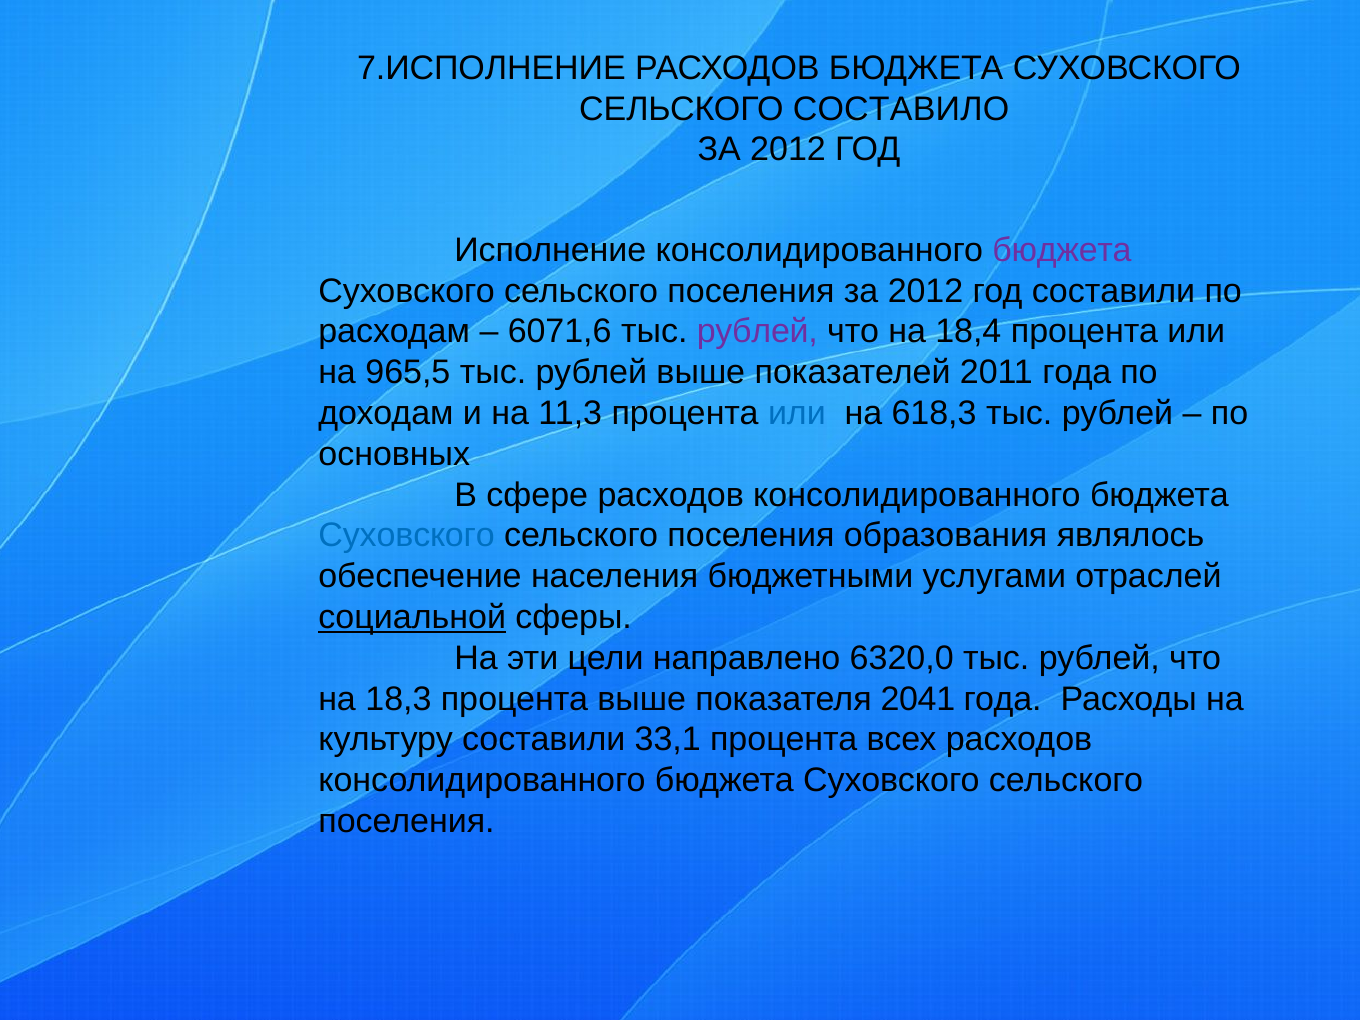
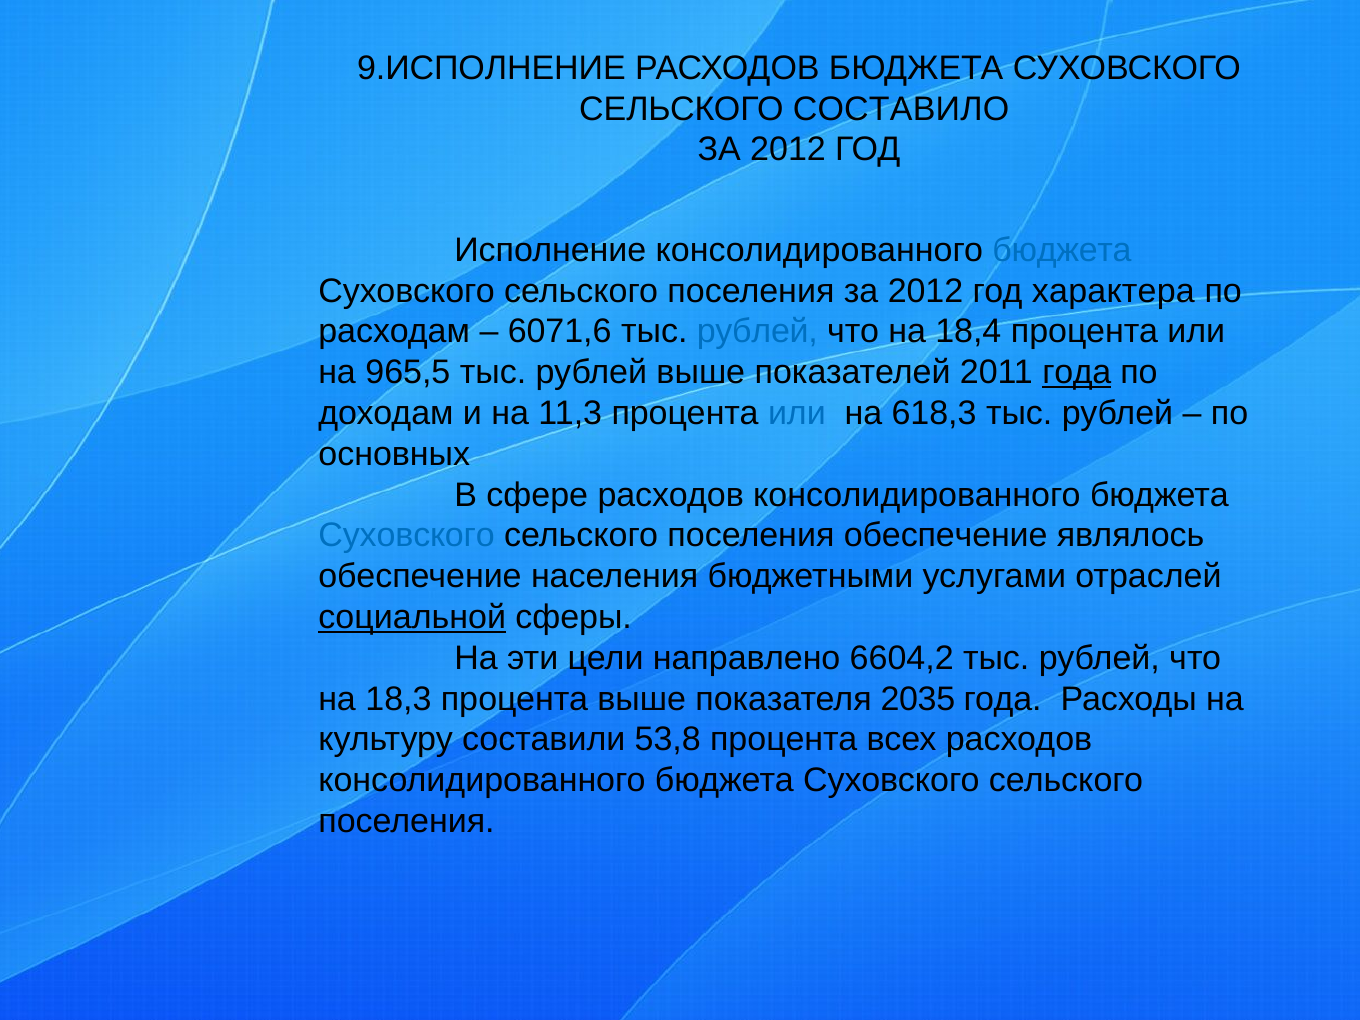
7.ИСПОЛНЕНИЕ: 7.ИСПОЛНЕНИЕ -> 9.ИСПОЛНЕНИЕ
бюджета at (1062, 250) colour: purple -> blue
год составили: составили -> характера
рублей at (757, 332) colour: purple -> blue
года at (1077, 373) underline: none -> present
поселения образования: образования -> обеспечение
6320,0: 6320,0 -> 6604,2
2041: 2041 -> 2035
33,1: 33,1 -> 53,8
